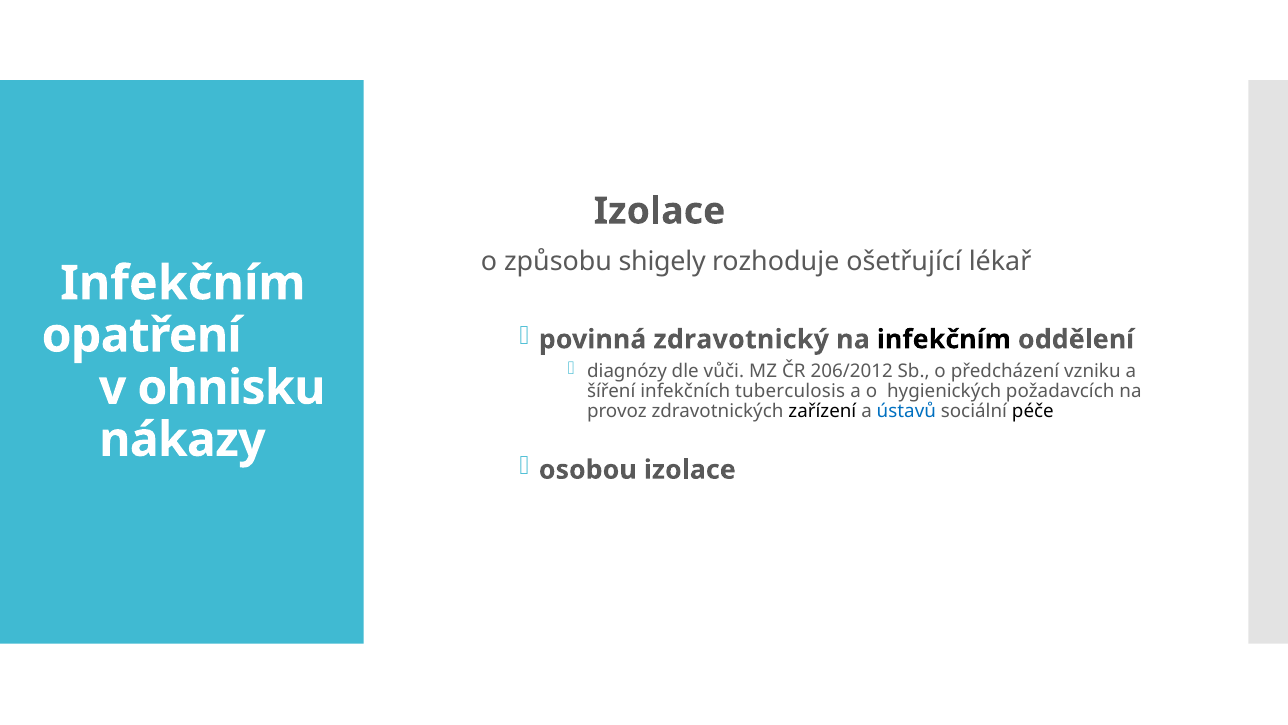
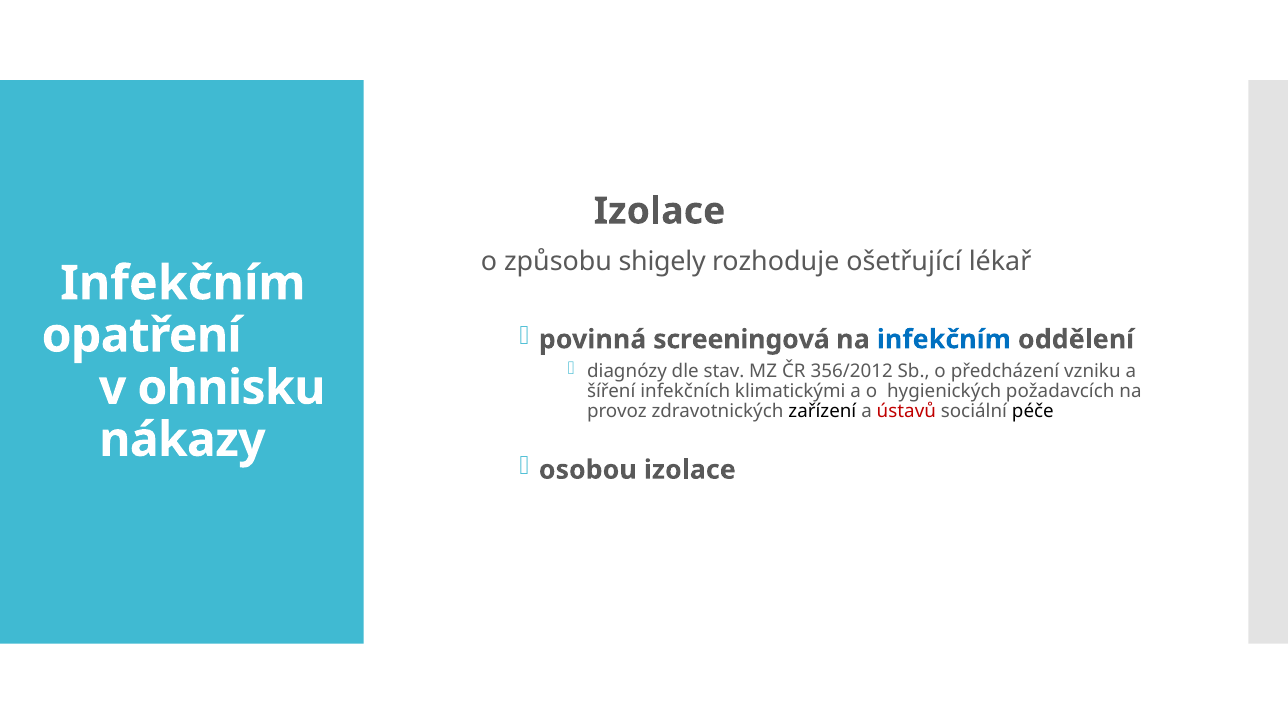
zdravotnický: zdravotnický -> screeningová
infekčním at (944, 339) colour: black -> blue
vůči: vůči -> stav
206/2012: 206/2012 -> 356/2012
tuberculosis: tuberculosis -> klimatickými
ústavů colour: blue -> red
